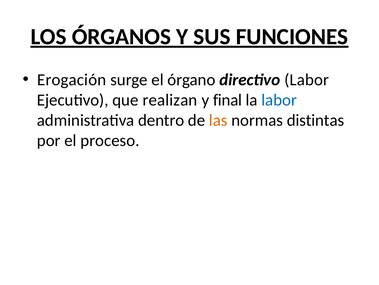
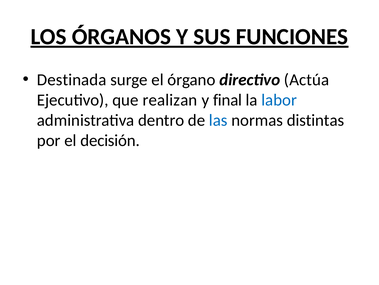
Erogación: Erogación -> Destinada
directivo Labor: Labor -> Actúa
las colour: orange -> blue
proceso: proceso -> decisión
